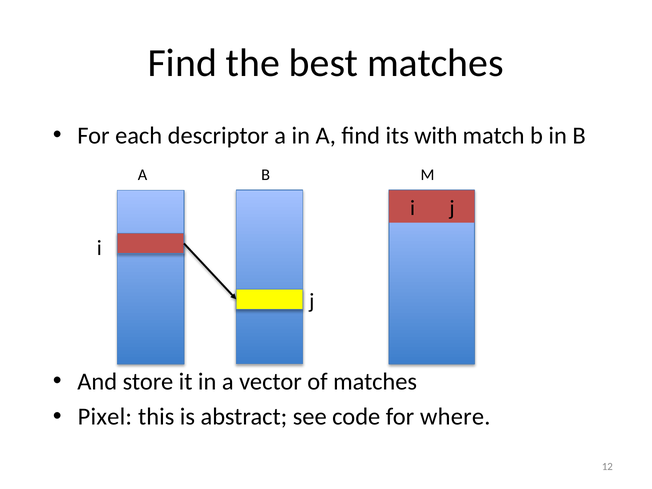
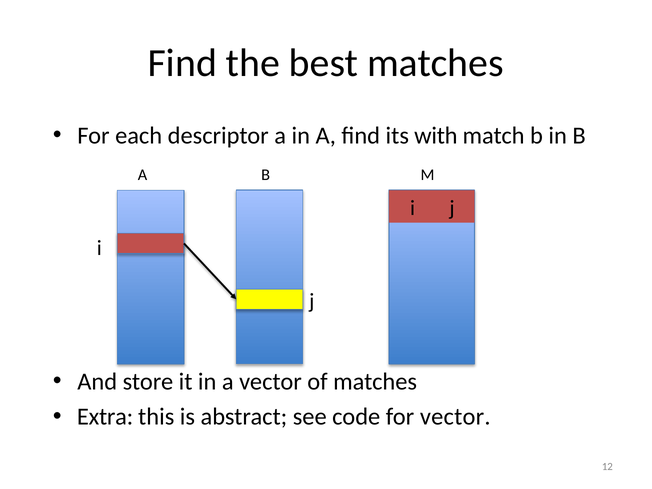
Pixel: Pixel -> Extra
for where: where -> vector
